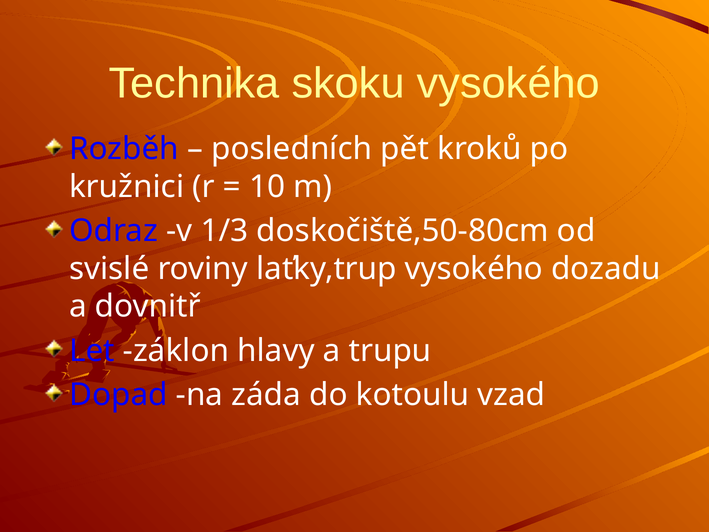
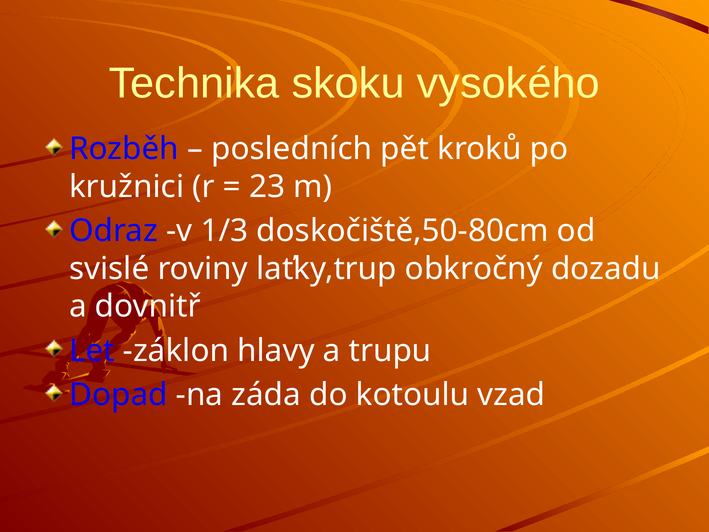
10: 10 -> 23
laťky,trup vysokého: vysokého -> obkročný
